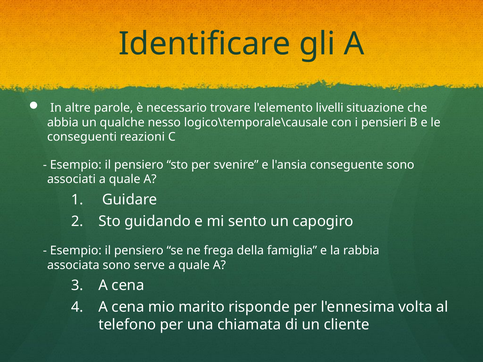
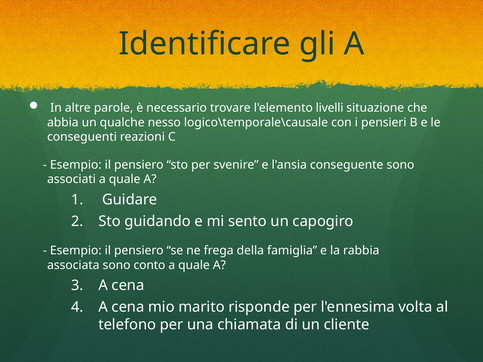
serve: serve -> conto
